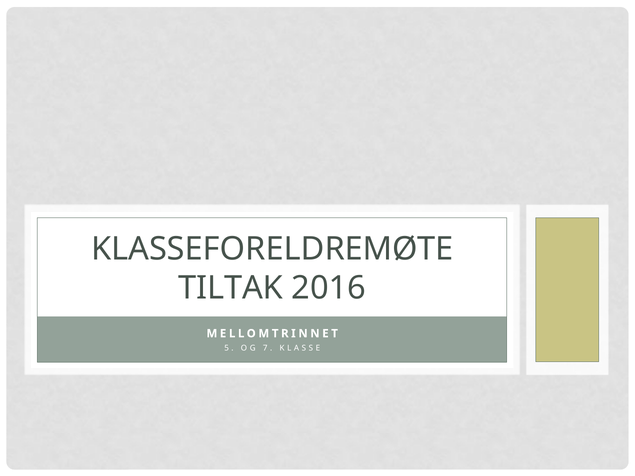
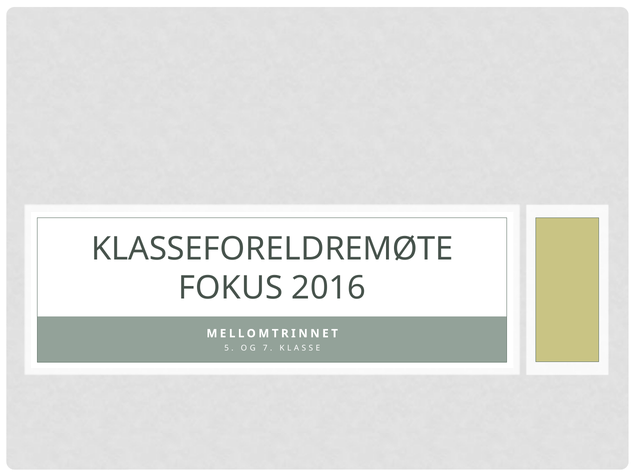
TILTAK: TILTAK -> FOKUS
